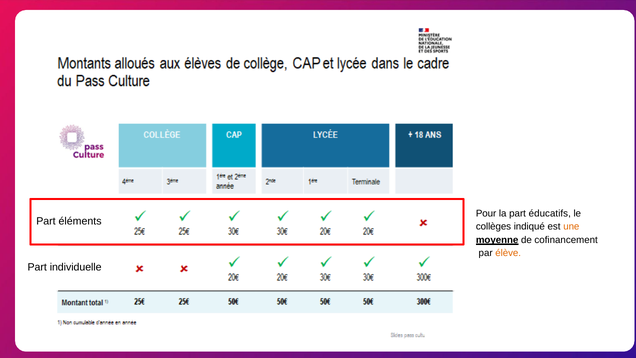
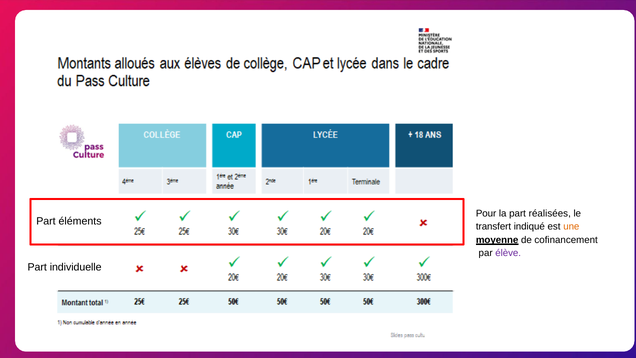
éducatifs: éducatifs -> réalisées
collèges: collèges -> transfert
élève colour: orange -> purple
